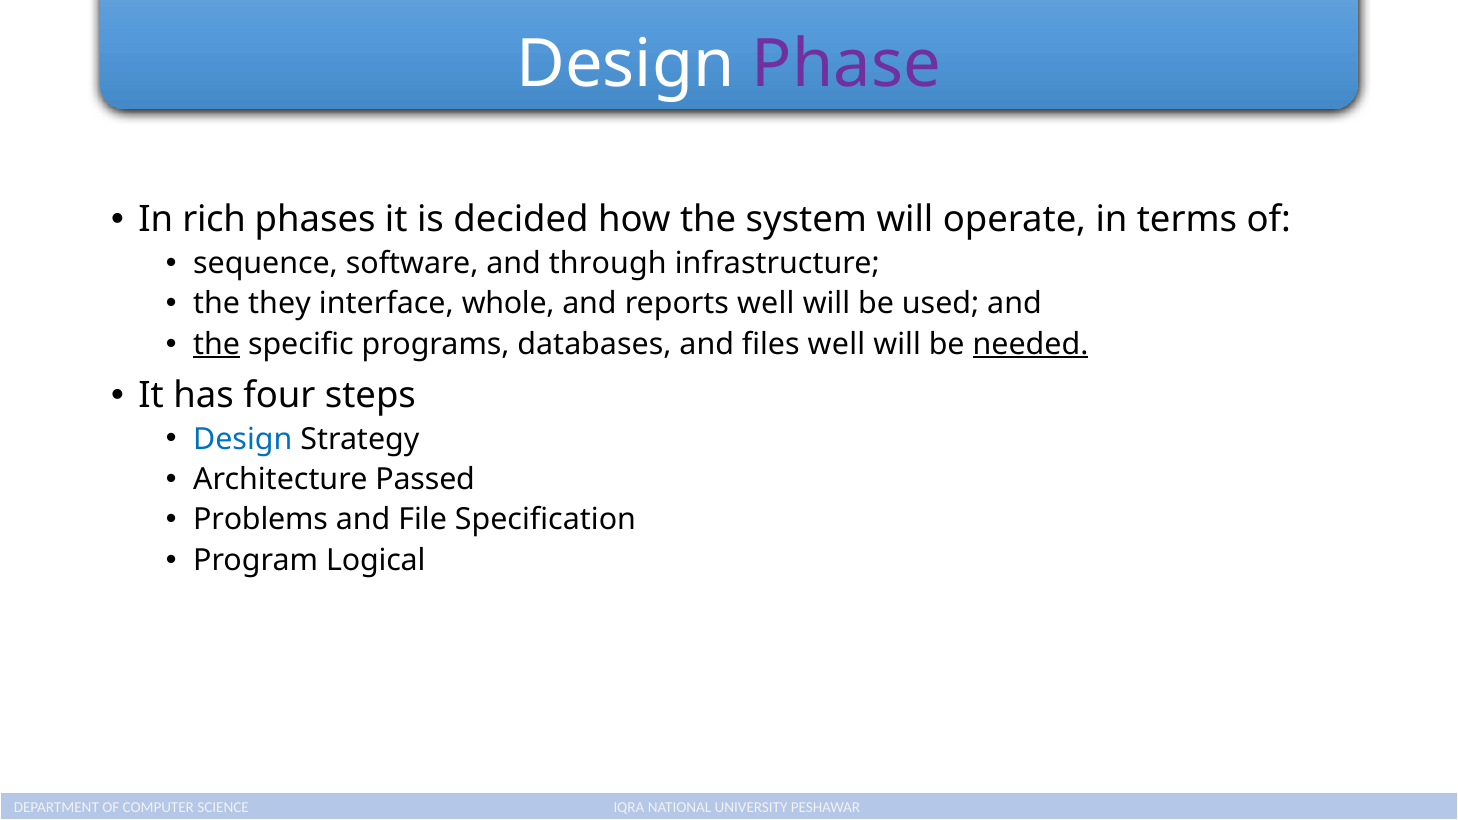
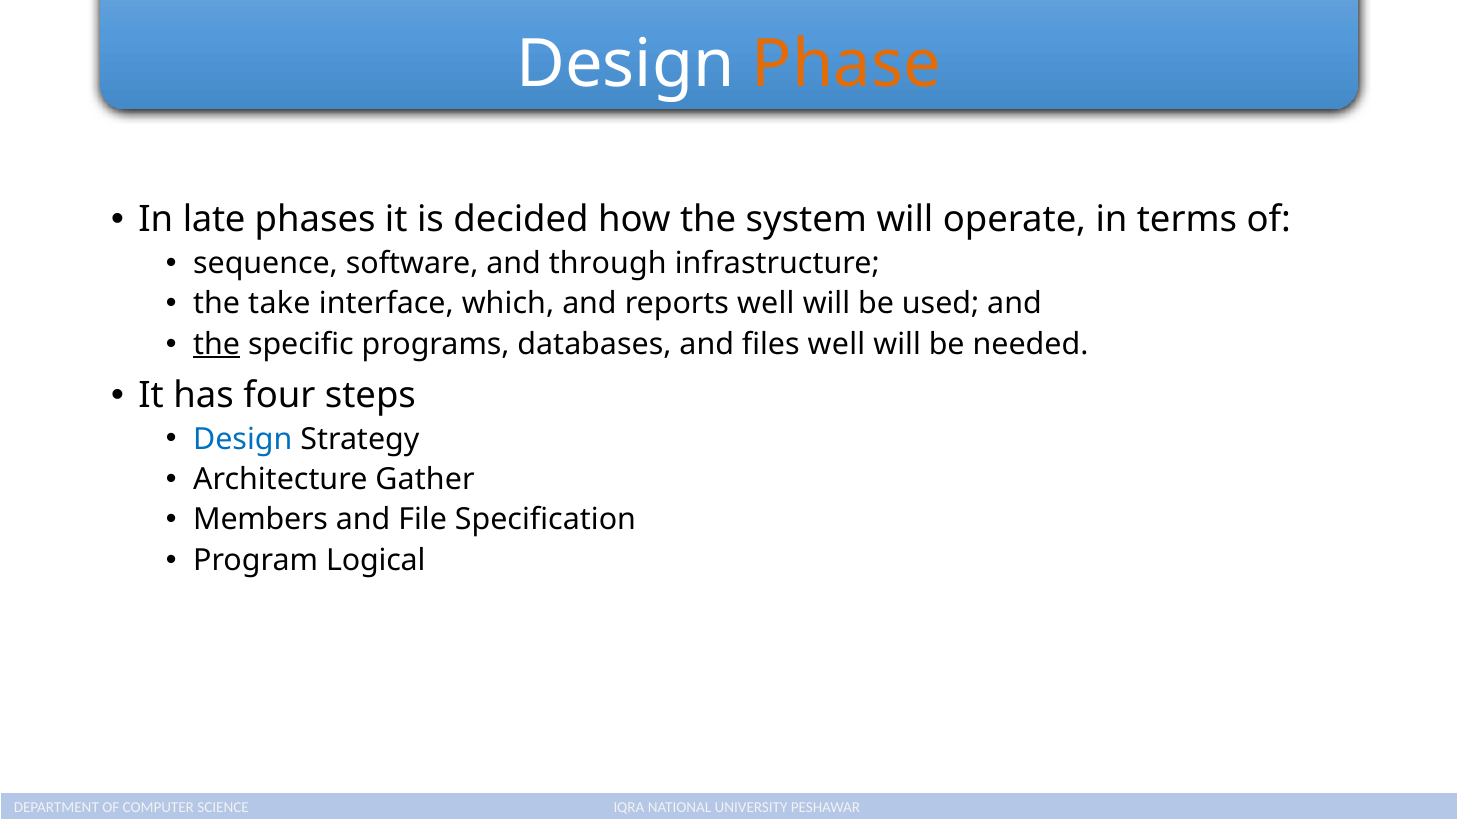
Phase colour: purple -> orange
rich: rich -> late
they: they -> take
whole: whole -> which
needed underline: present -> none
Passed: Passed -> Gather
Problems: Problems -> Members
